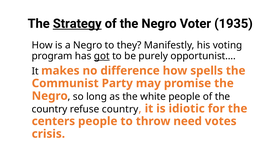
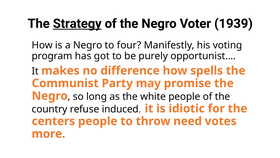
1935: 1935 -> 1939
they: they -> four
got underline: present -> none
refuse country: country -> induced
crisis: crisis -> more
